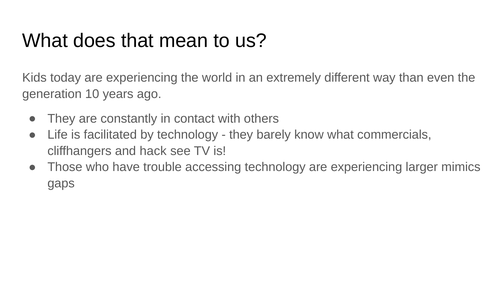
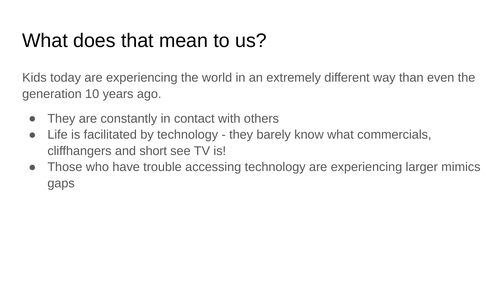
hack: hack -> short
